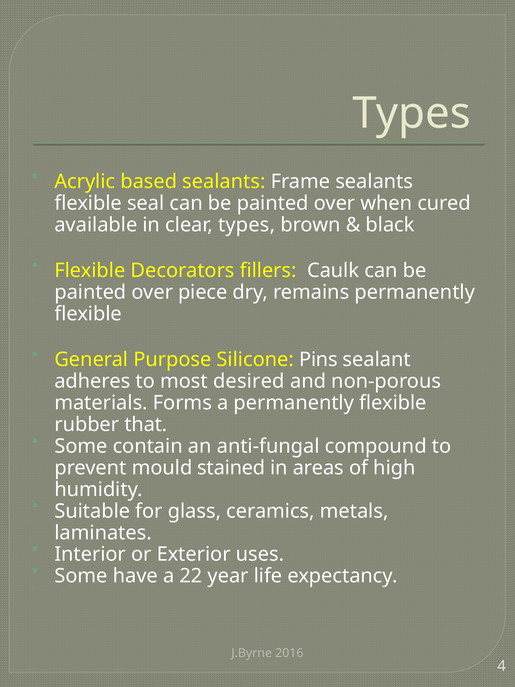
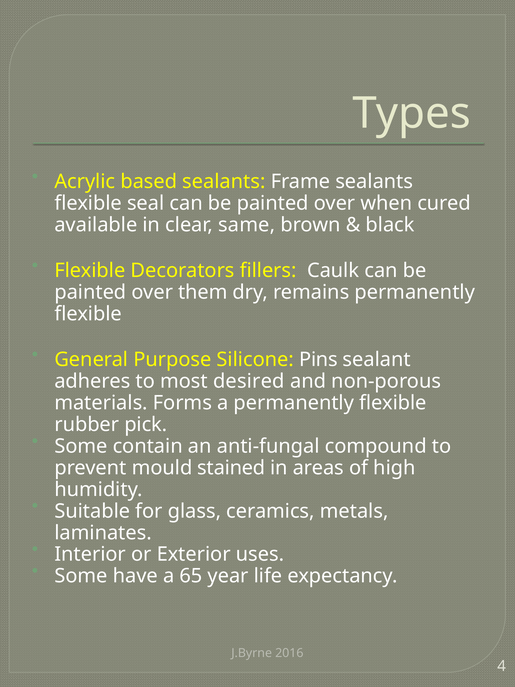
clear types: types -> same
piece: piece -> them
that: that -> pick
22: 22 -> 65
